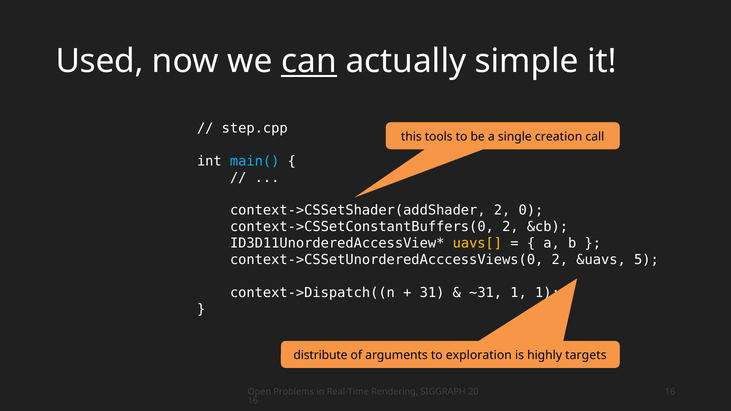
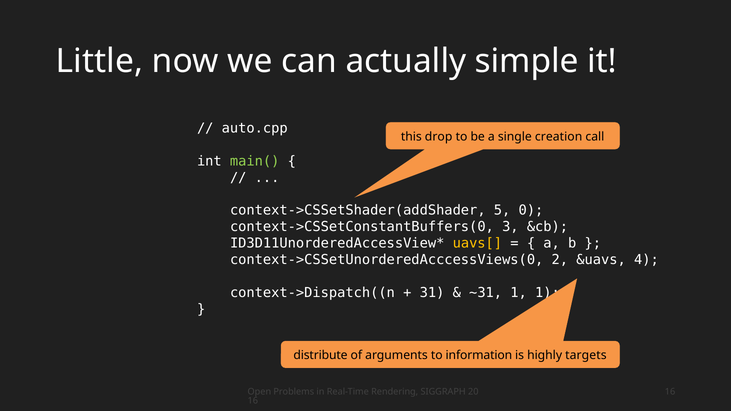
Used: Used -> Little
can underline: present -> none
step.cpp: step.cpp -> auto.cpp
tools: tools -> drop
main( colour: light blue -> light green
context->CSSetShader(addShader 2: 2 -> 5
context->CSSetConstantBuffers(0 2: 2 -> 3
5: 5 -> 4
exploration: exploration -> information
